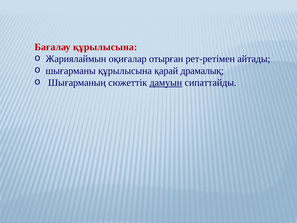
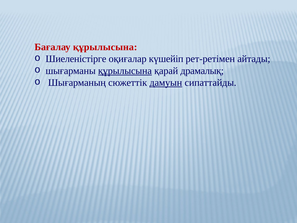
Жариялаймын: Жариялаймын -> Шиеленістірге
отырған: отырған -> күшейіп
құрылысына at (125, 71) underline: none -> present
